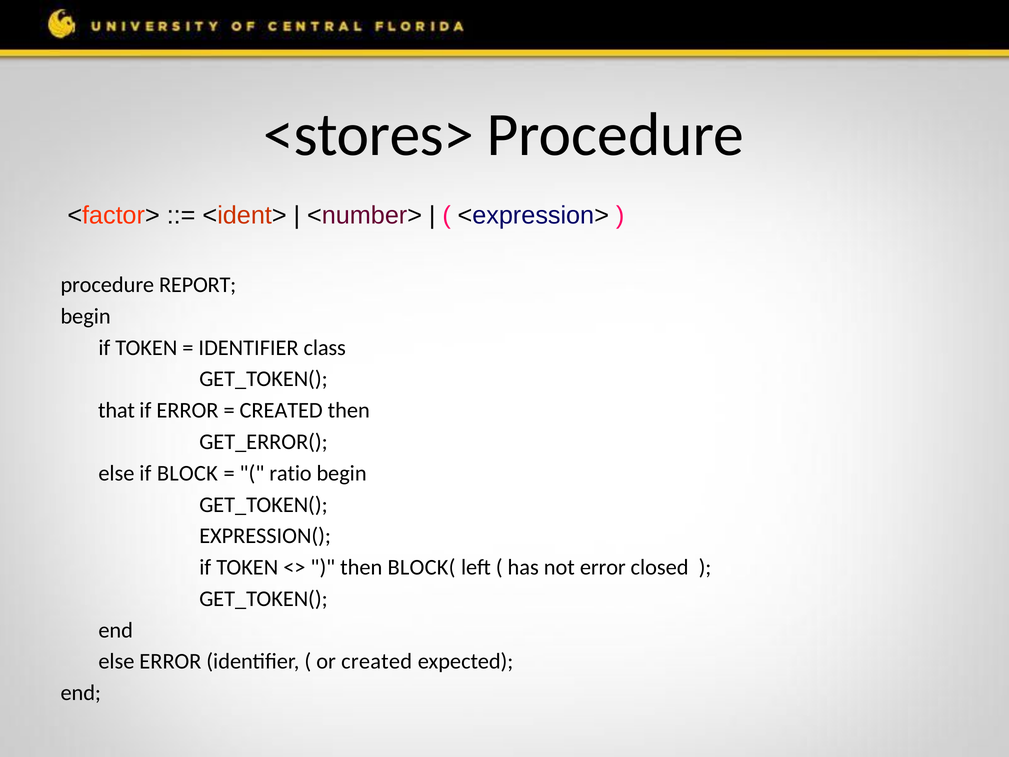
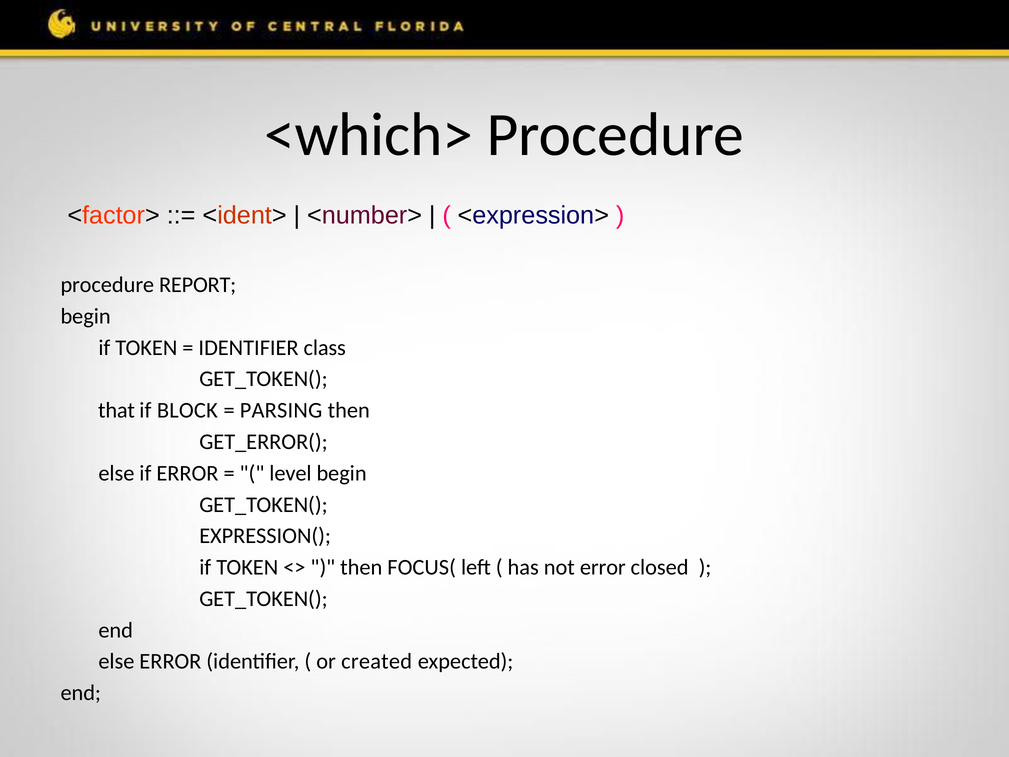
<stores>: <stores> -> <which>
if ERROR: ERROR -> BLOCK
CREATED at (281, 410): CREATED -> PARSING
if BLOCK: BLOCK -> ERROR
ratio: ratio -> level
BLOCK(: BLOCK( -> FOCUS(
